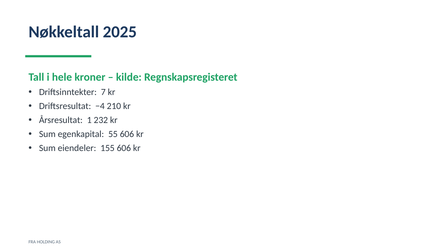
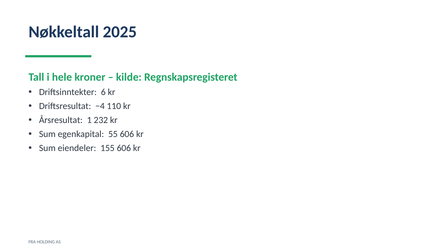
7: 7 -> 6
210: 210 -> 110
